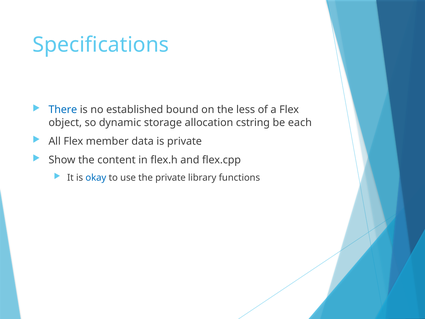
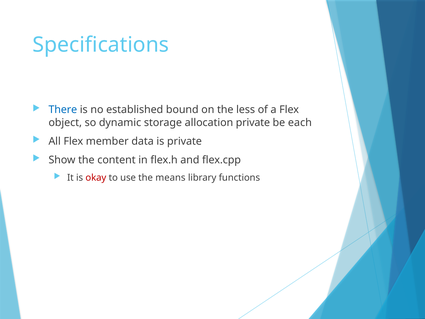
allocation cstring: cstring -> private
okay colour: blue -> red
the private: private -> means
